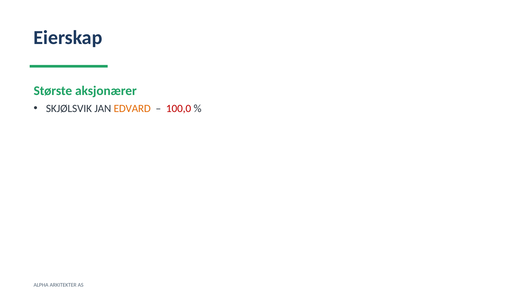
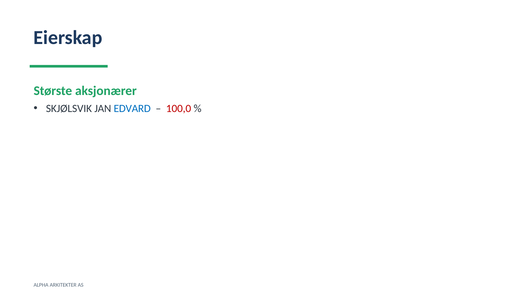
EDVARD colour: orange -> blue
